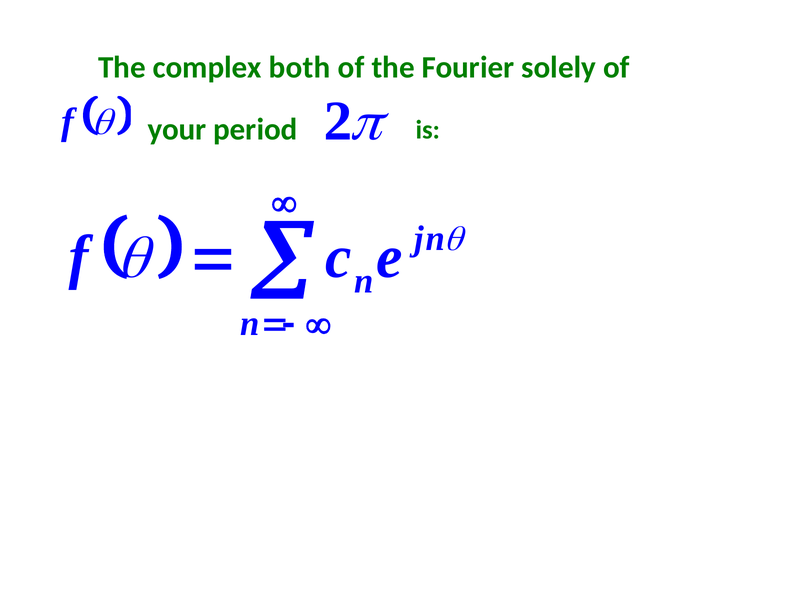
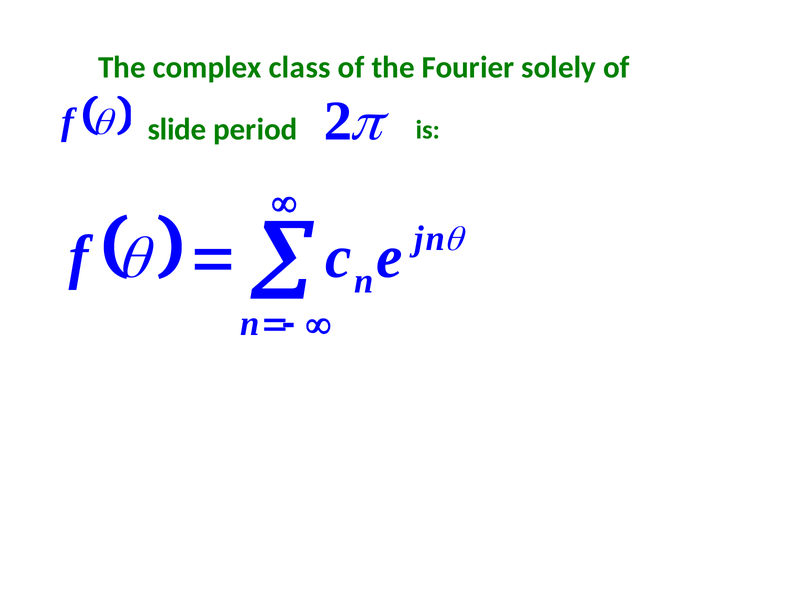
both: both -> class
your: your -> slide
